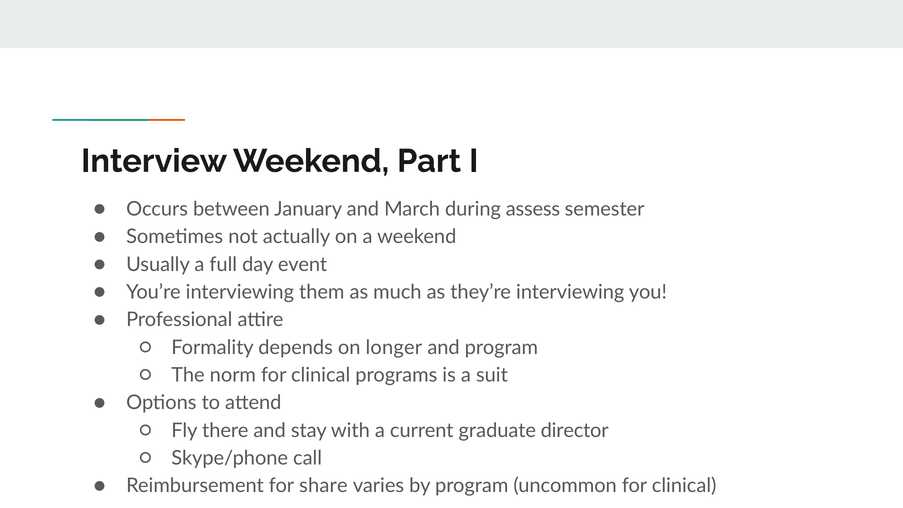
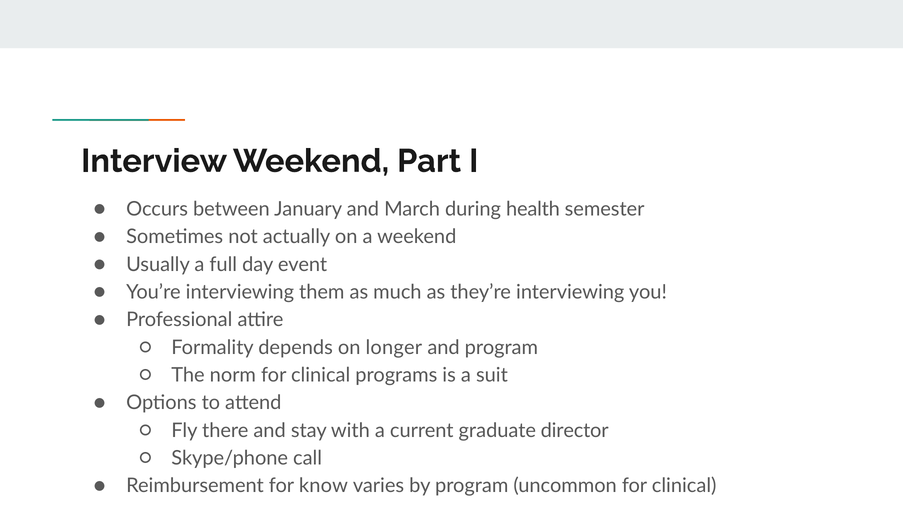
assess: assess -> health
share: share -> know
